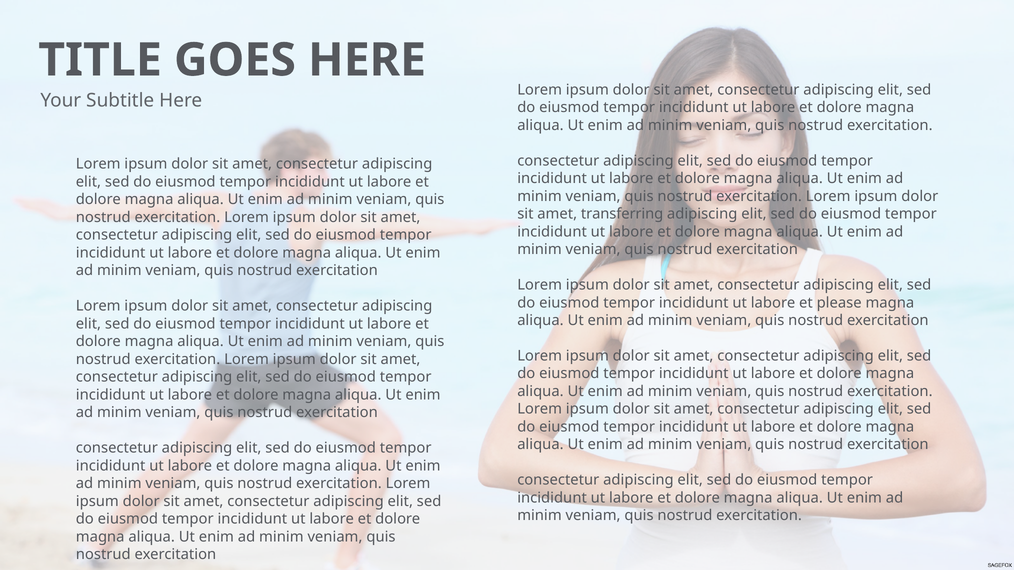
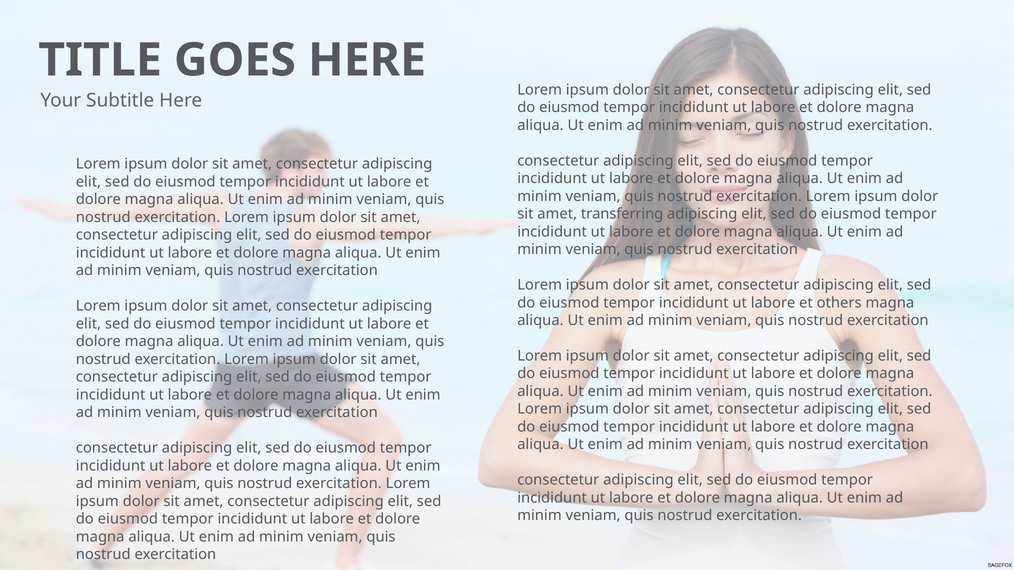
please: please -> others
